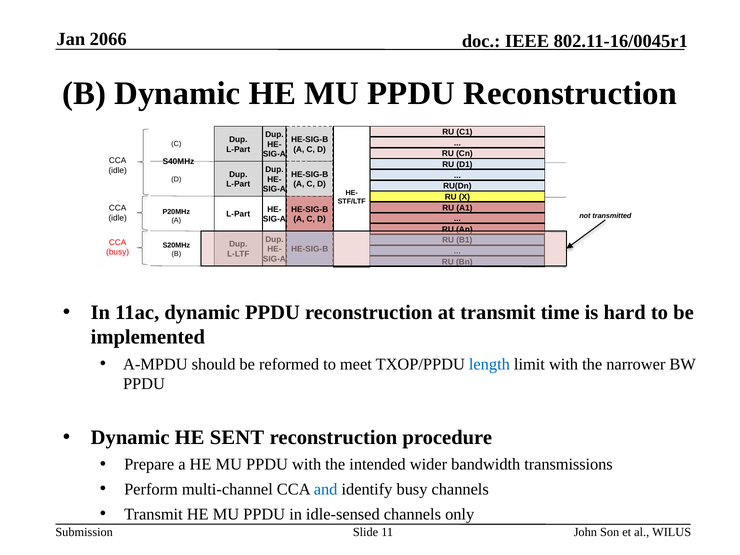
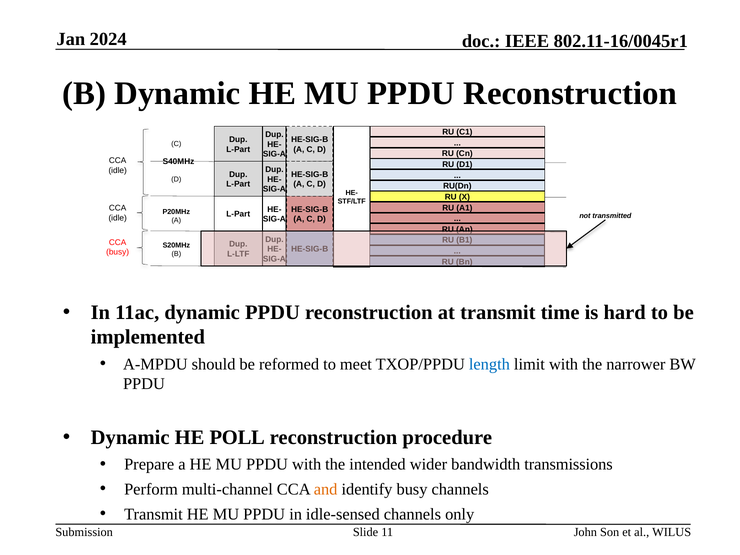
2066: 2066 -> 2024
SENT: SENT -> POLL
and colour: blue -> orange
